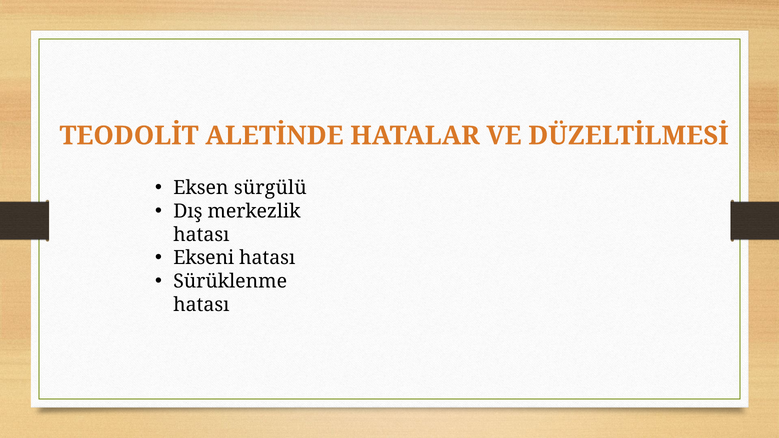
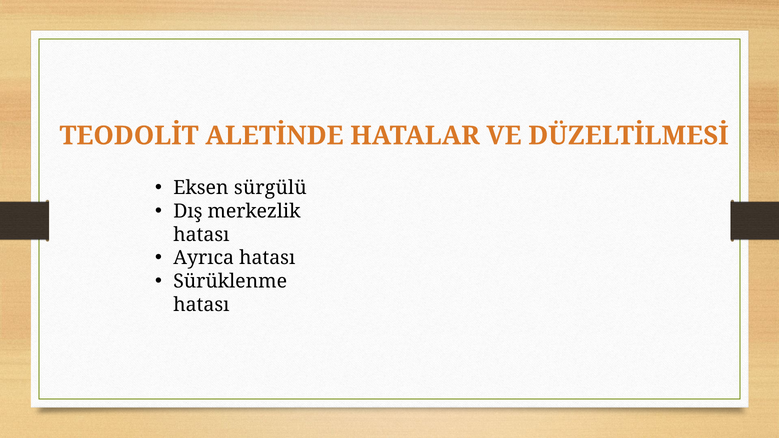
Ekseni: Ekseni -> Ayrıca
